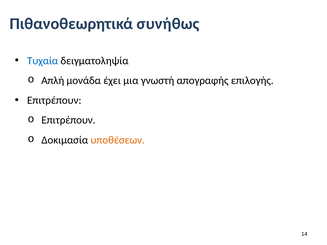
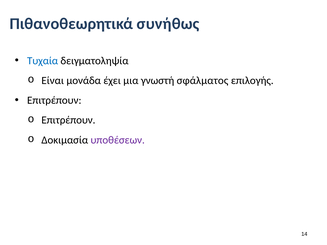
Απλή: Απλή -> Είναι
απογραφής: απογραφής -> σφάλματος
υποθέσεων colour: orange -> purple
